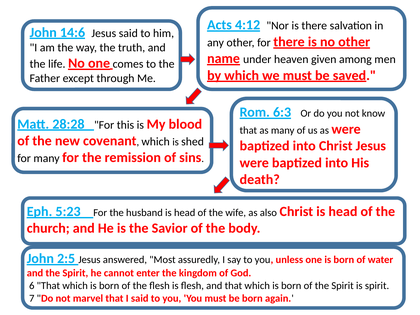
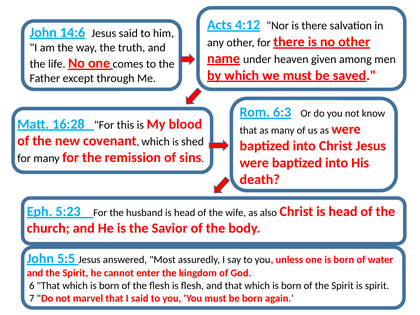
28:28: 28:28 -> 16:28
2:5: 2:5 -> 5:5
